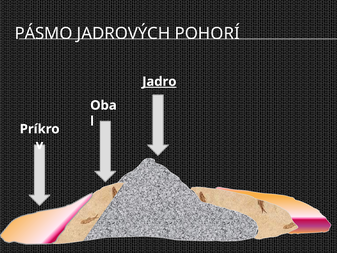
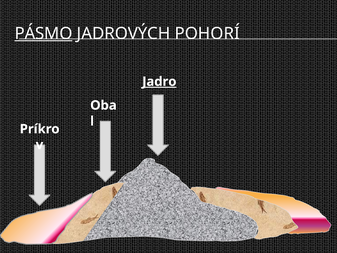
PÁSMO underline: none -> present
